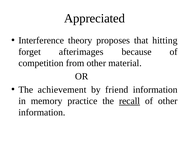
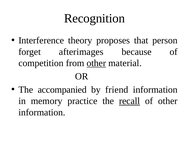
Appreciated: Appreciated -> Recognition
hitting: hitting -> person
other at (96, 63) underline: none -> present
achievement: achievement -> accompanied
